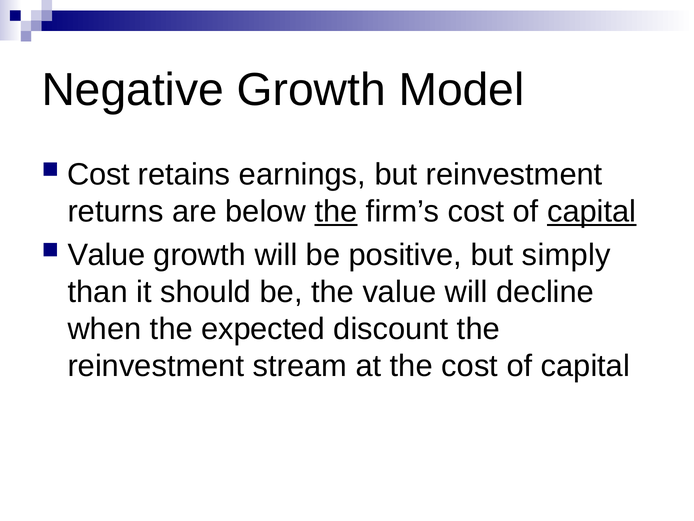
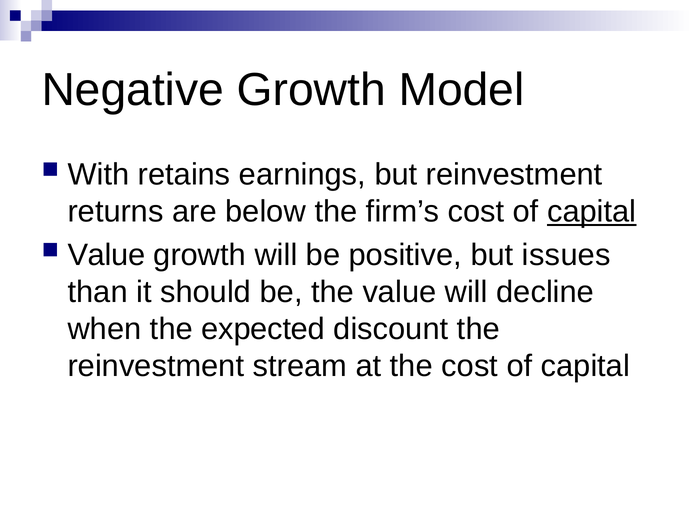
Cost at (99, 174): Cost -> With
the at (336, 212) underline: present -> none
simply: simply -> issues
